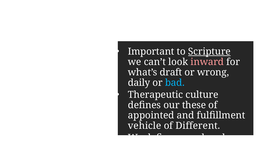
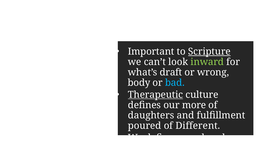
inward colour: pink -> light green
daily: daily -> body
Therapeutic underline: none -> present
these: these -> more
appointed: appointed -> daughters
vehicle: vehicle -> poured
